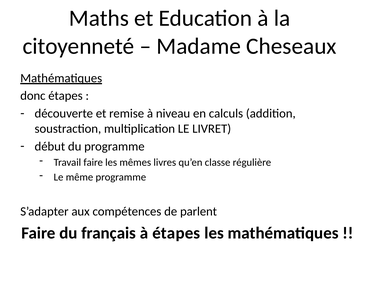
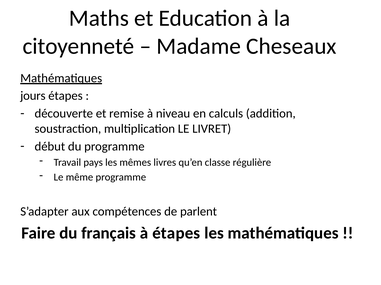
donc: donc -> jours
Travail faire: faire -> pays
